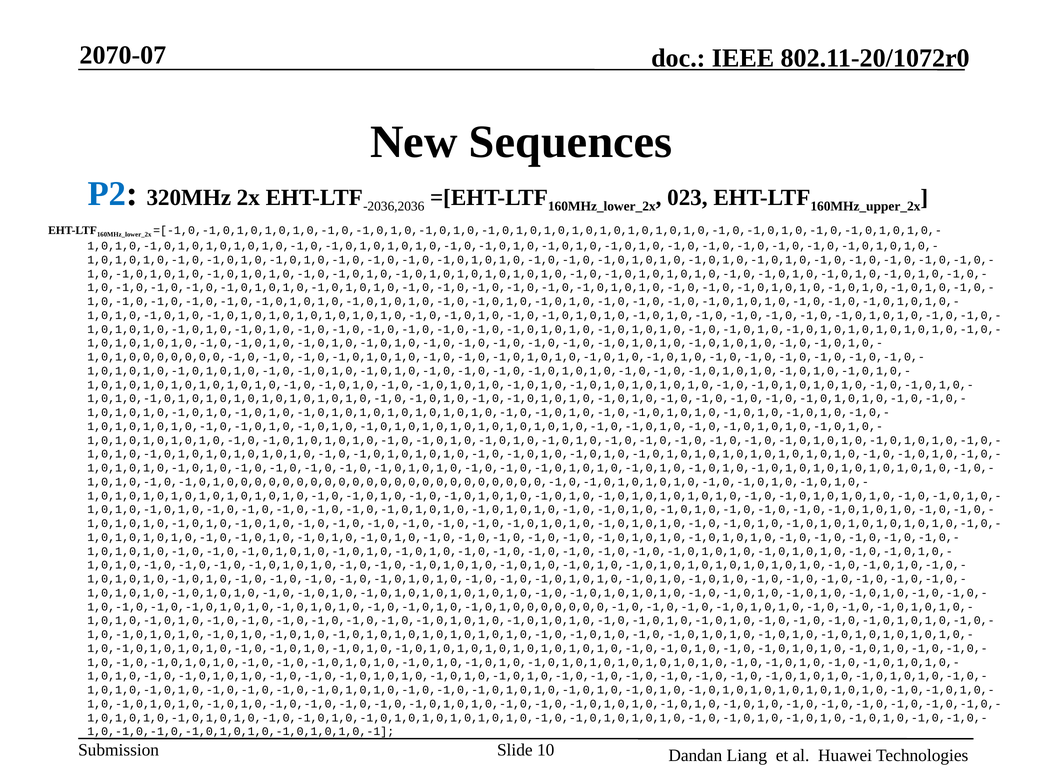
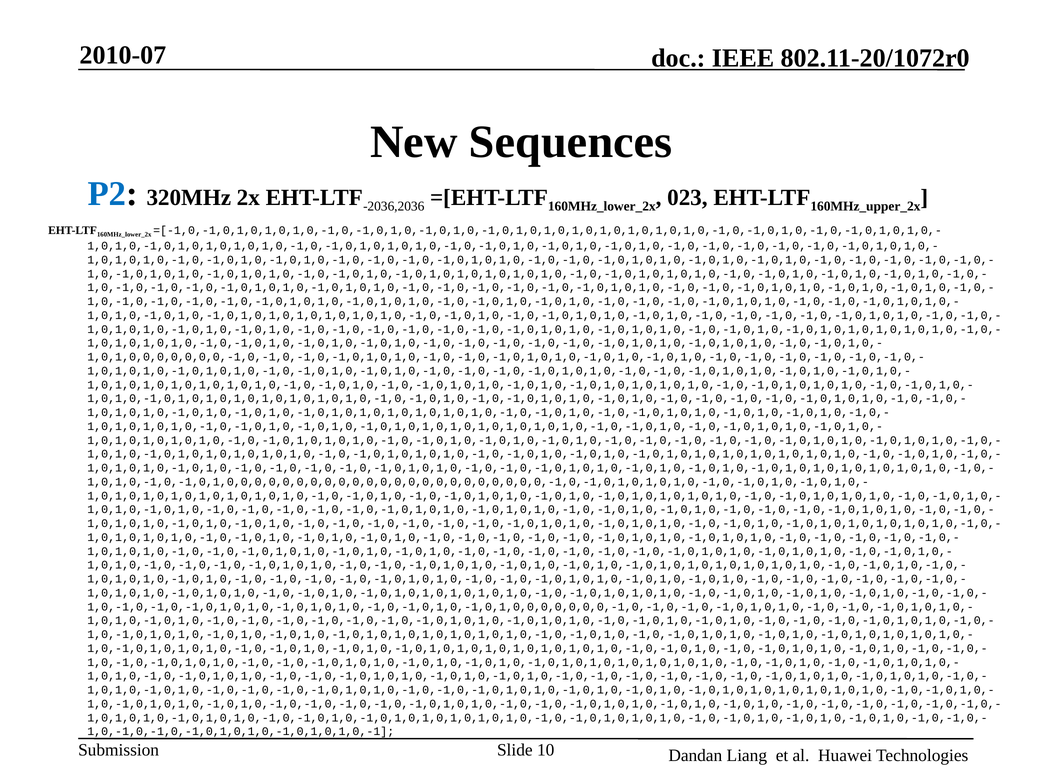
2070-07: 2070-07 -> 2010-07
